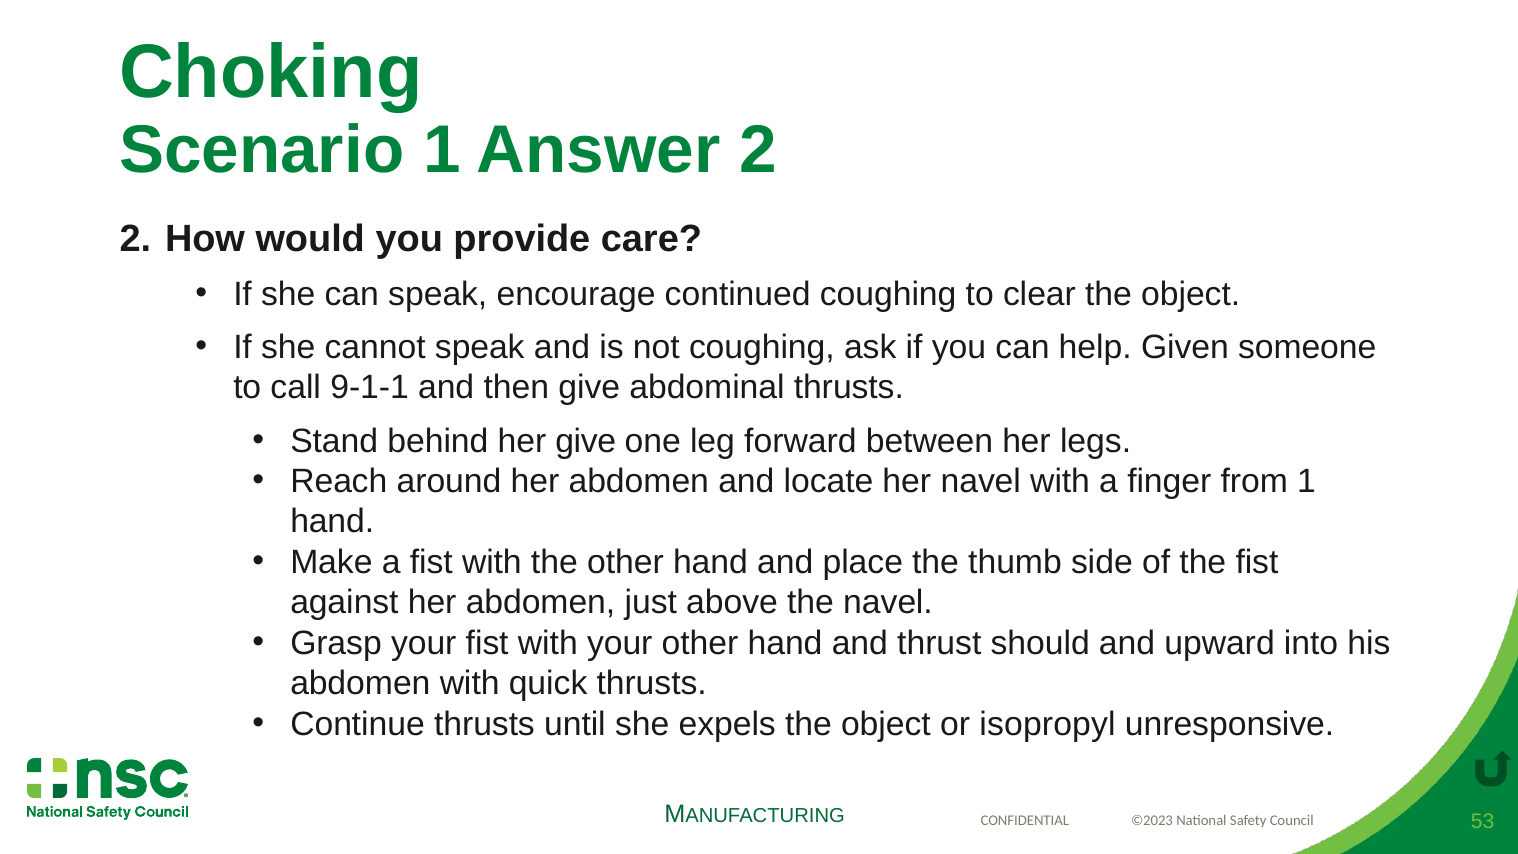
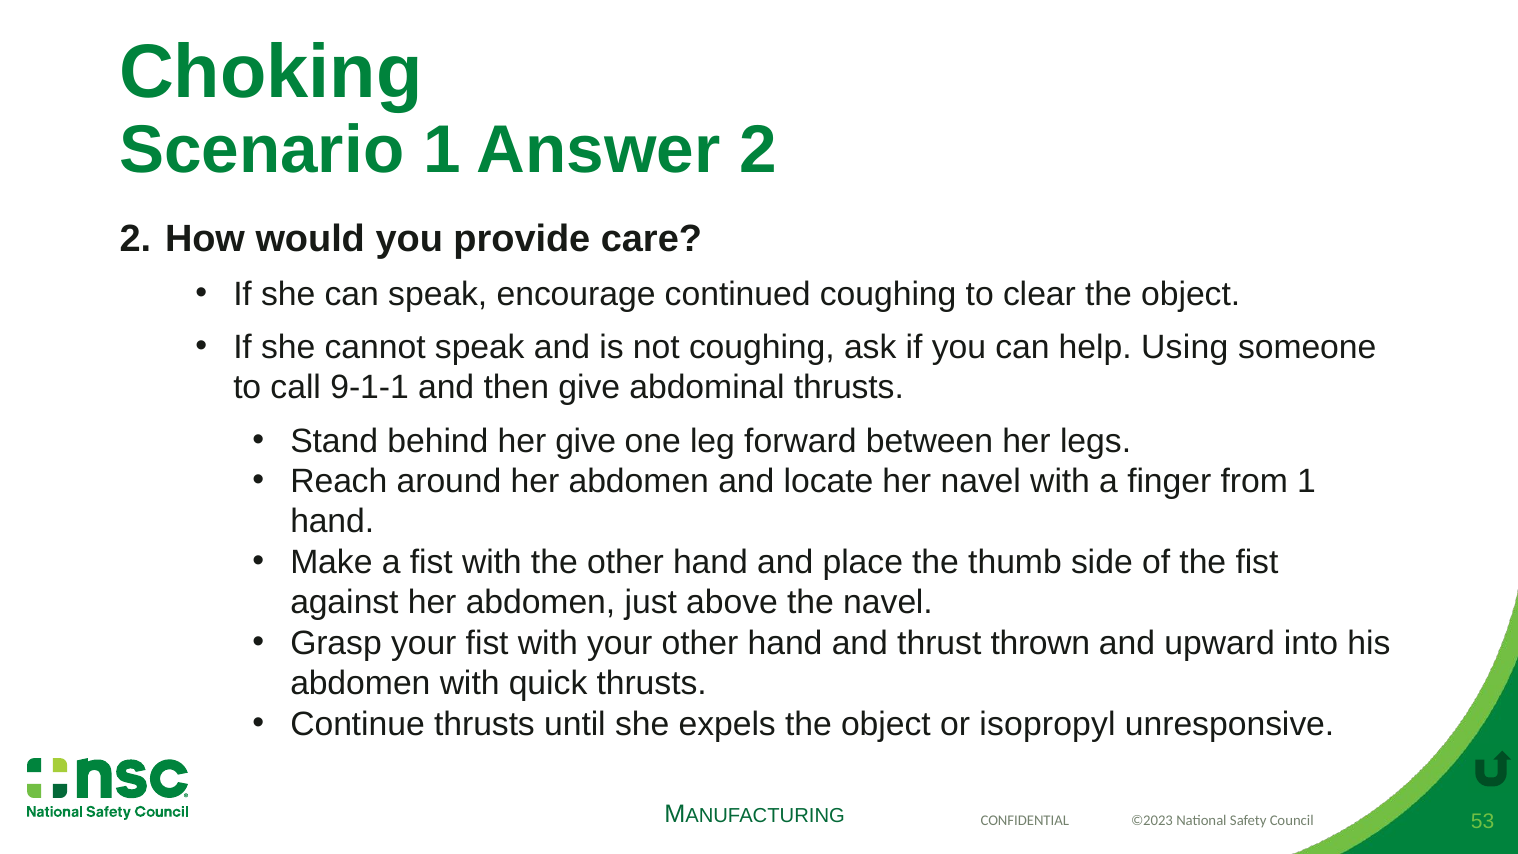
Given: Given -> Using
should: should -> thrown
